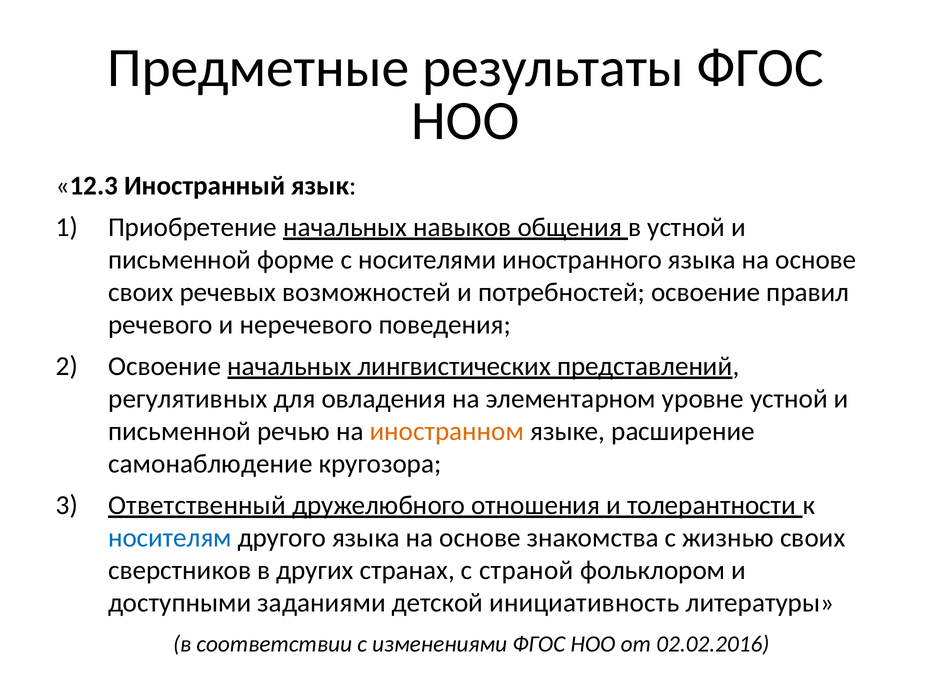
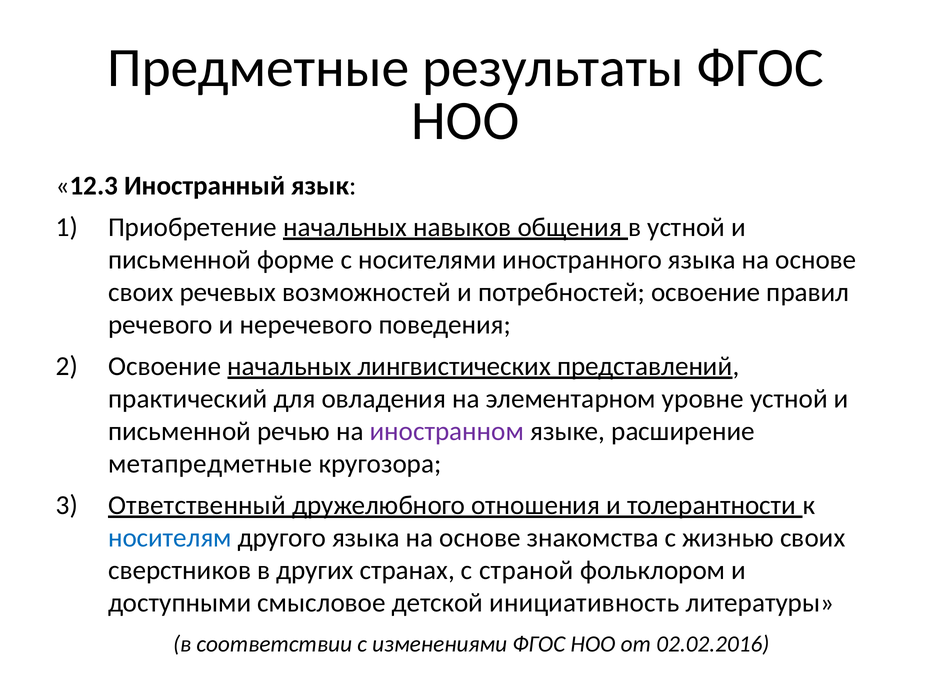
регулятивных: регулятивных -> практический
иностранном colour: orange -> purple
самонаблюдение: самонаблюдение -> метапредметные
заданиями: заданиями -> смысловое
